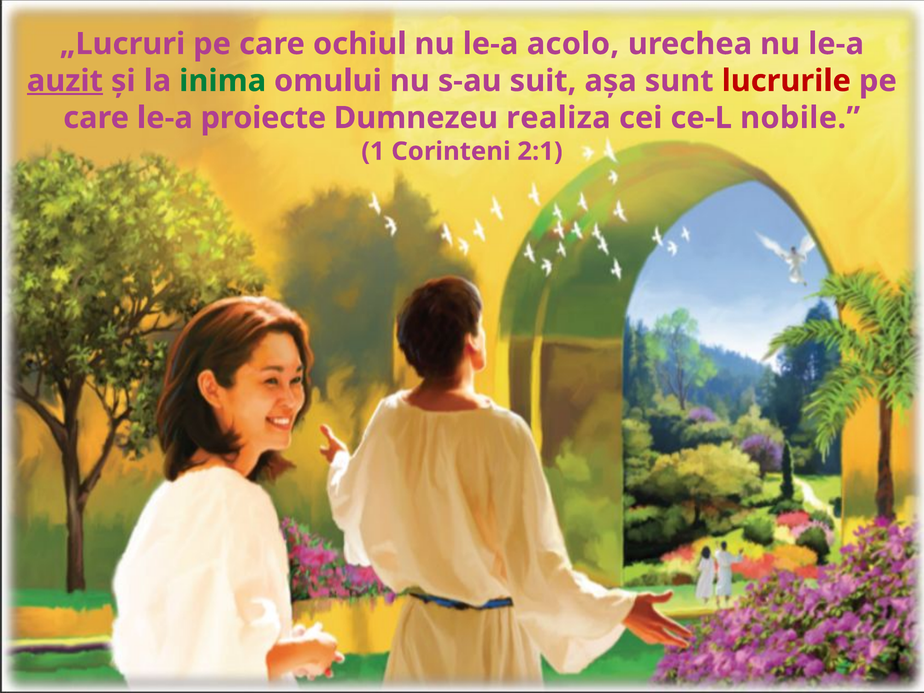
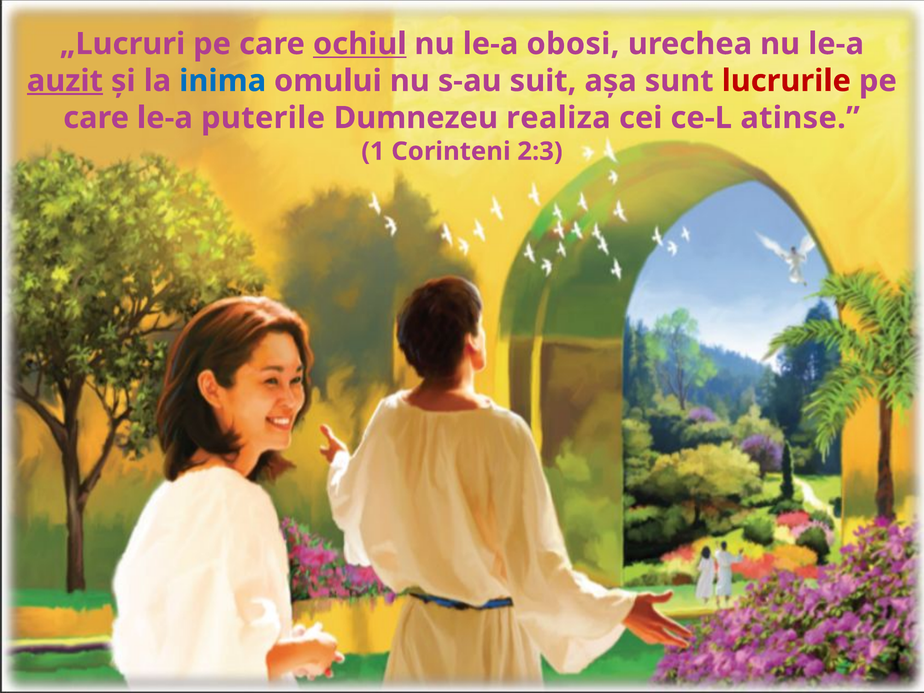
ochiul underline: none -> present
acolo: acolo -> obosi
inima colour: green -> blue
proiecte: proiecte -> puterile
nobile: nobile -> atinse
2:1: 2:1 -> 2:3
